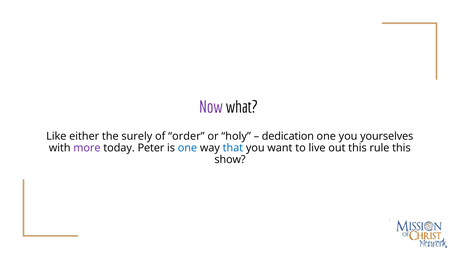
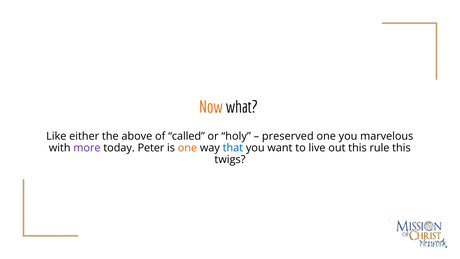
Now colour: purple -> orange
surely: surely -> above
order: order -> called
dedication: dedication -> preserved
yourselves: yourselves -> marvelous
one at (187, 148) colour: blue -> orange
show: show -> twigs
